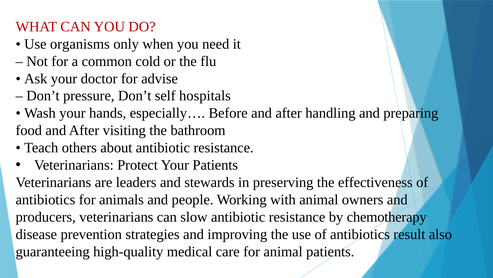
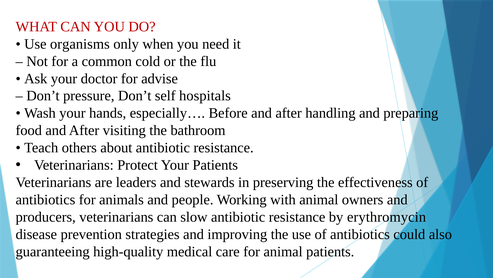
chemotherapy: chemotherapy -> erythromycin
result: result -> could
